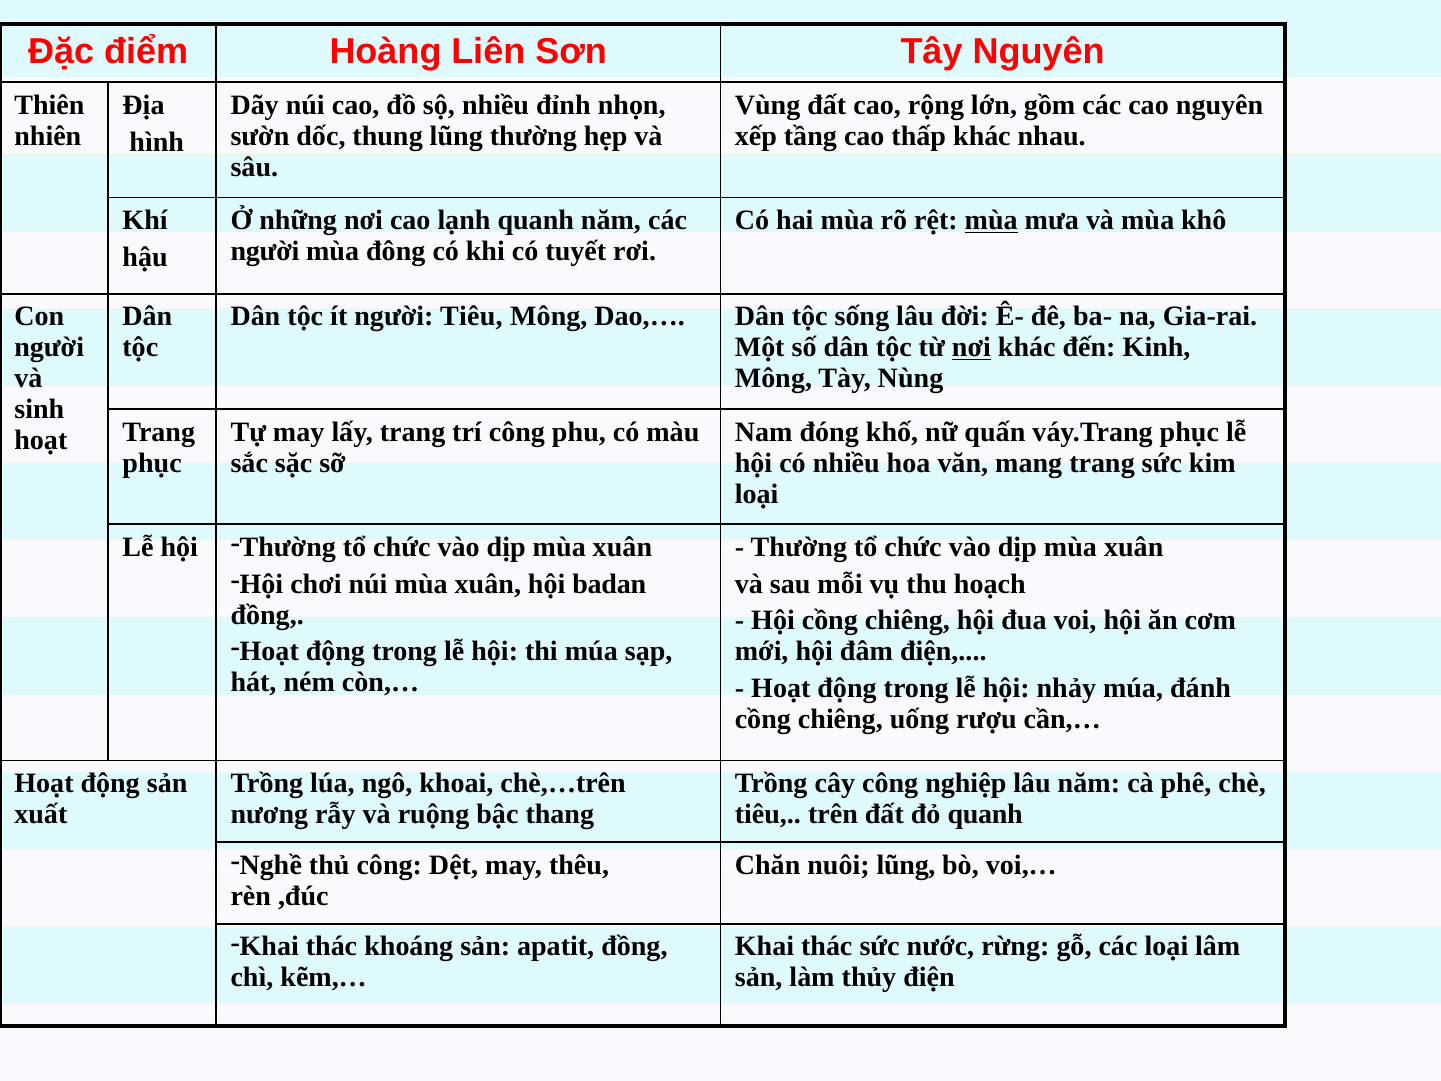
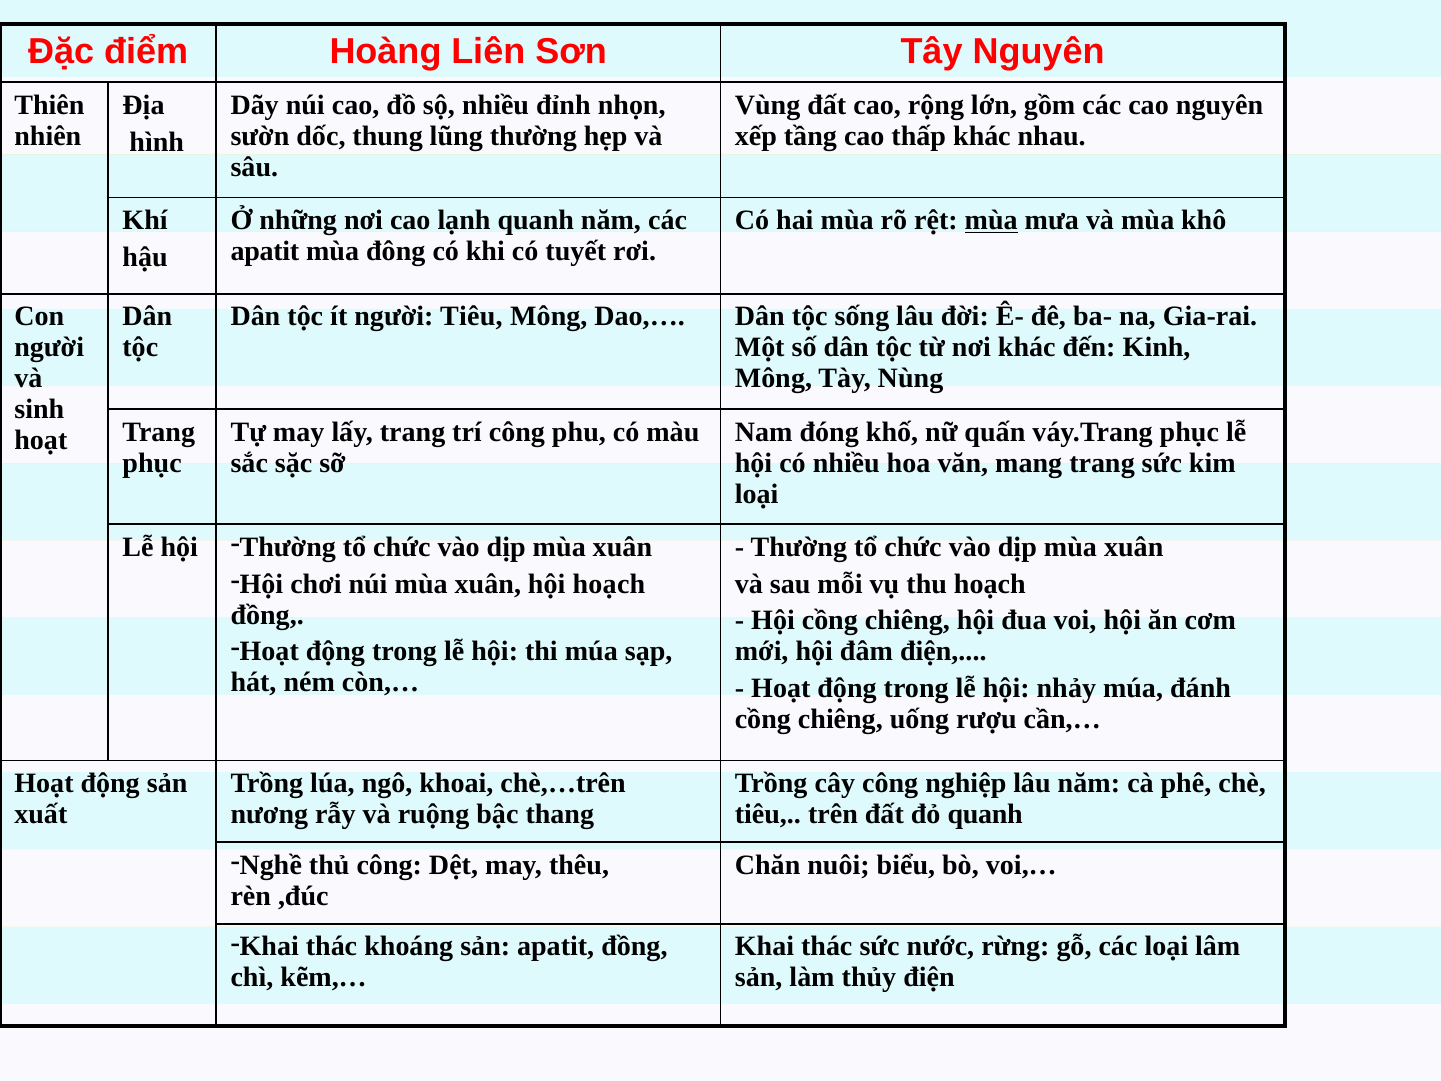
người at (265, 251): người -> apatit
nơi at (971, 347) underline: present -> none
hội badan: badan -> hoạch
nuôi lũng: lũng -> biểu
